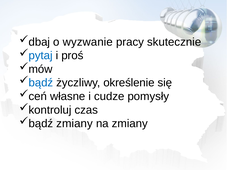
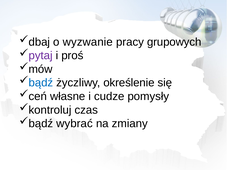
skutecznie: skutecznie -> grupowych
pytaj colour: blue -> purple
bądź zmiany: zmiany -> wybrać
